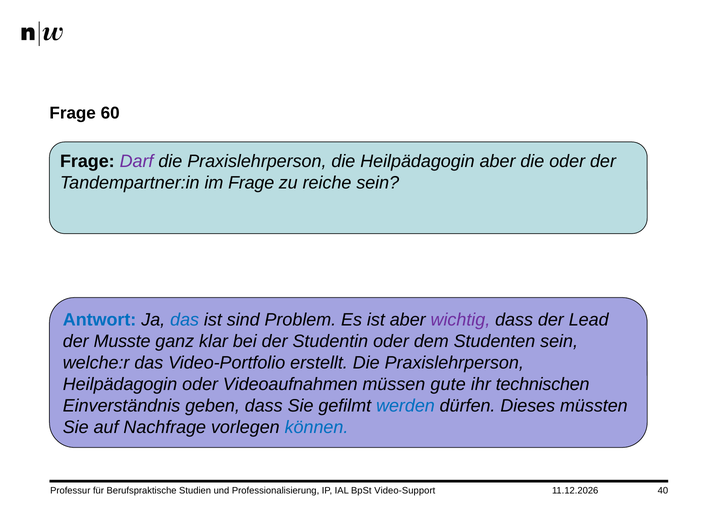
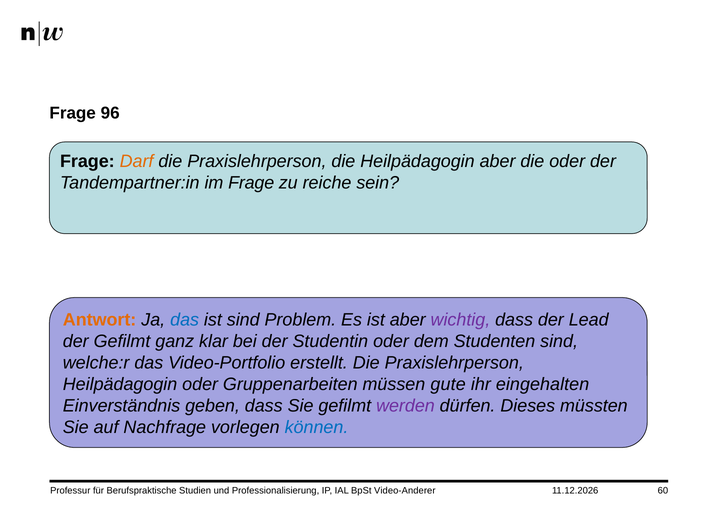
60: 60 -> 96
Darf colour: purple -> orange
Antwort colour: blue -> orange
der Musste: Musste -> Gefilmt
Studenten sein: sein -> sind
Videoaufnahmen: Videoaufnahmen -> Gruppenarbeiten
technischen: technischen -> eingehalten
werden colour: blue -> purple
Video-Support: Video-Support -> Video-Anderer
40: 40 -> 60
